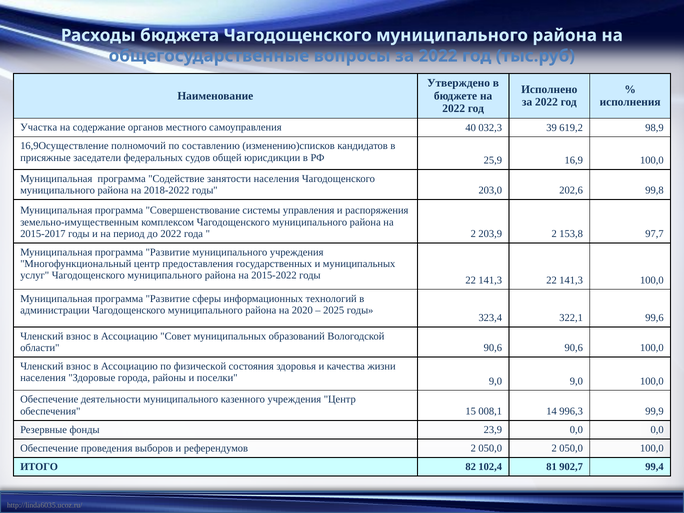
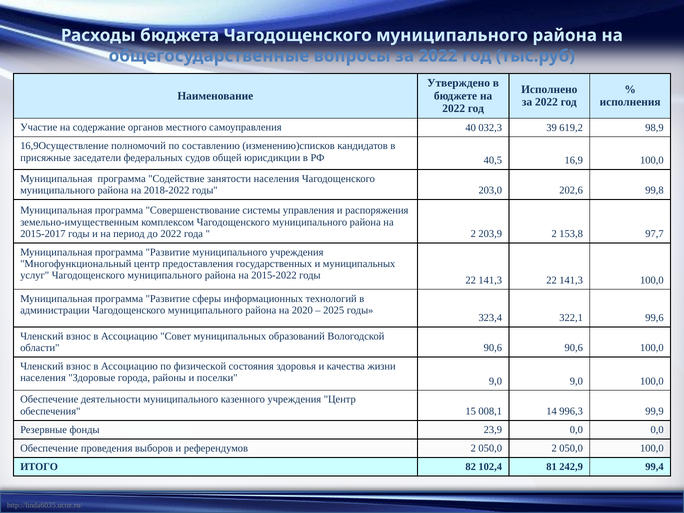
Участка: Участка -> Участие
25,9: 25,9 -> 40,5
902,7: 902,7 -> 242,9
